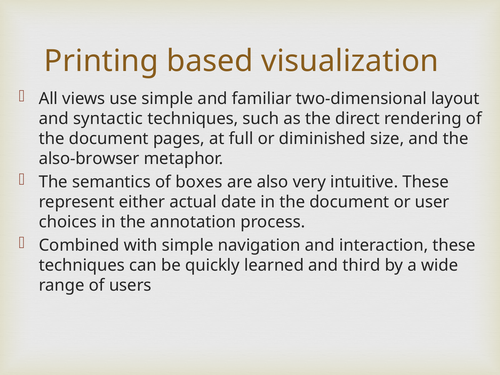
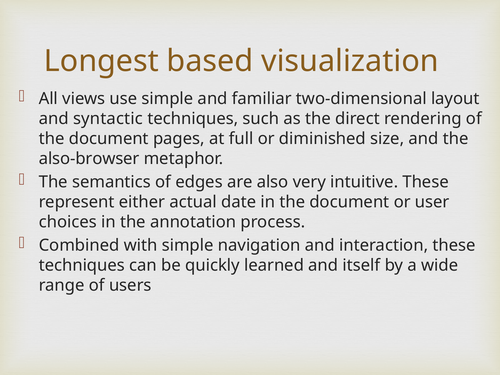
Printing: Printing -> Longest
boxes: boxes -> edges
third: third -> itself
